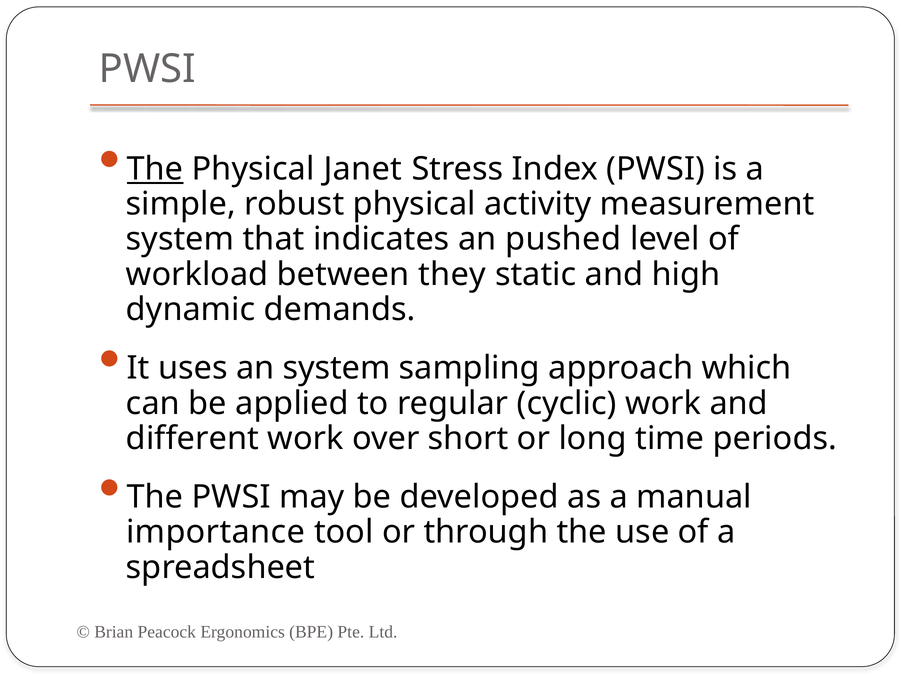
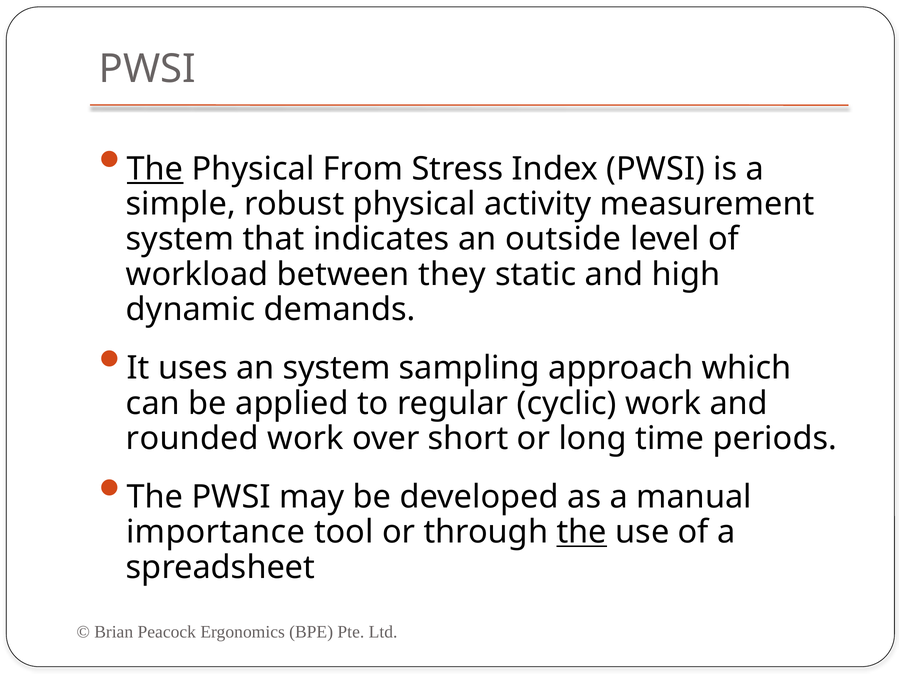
Janet: Janet -> From
pushed: pushed -> outside
different: different -> rounded
the at (582, 532) underline: none -> present
